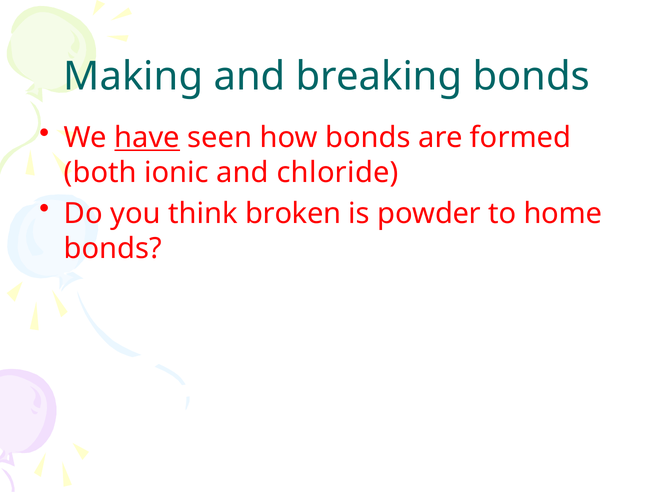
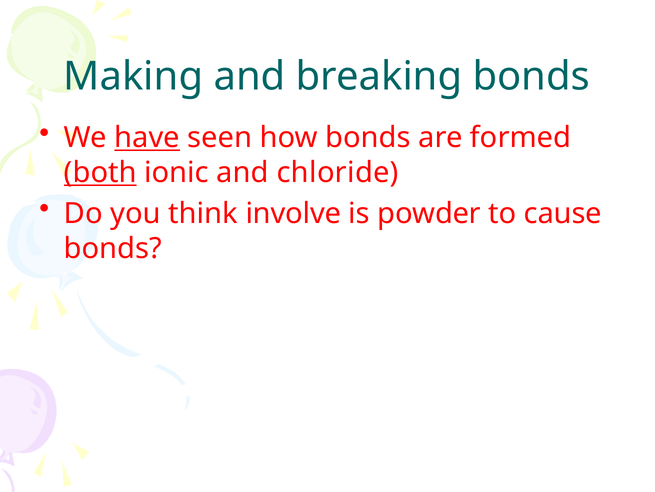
both underline: none -> present
broken: broken -> involve
home: home -> cause
